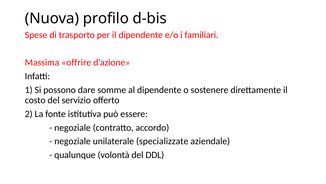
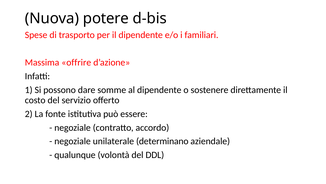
profilo: profilo -> potere
specializzate: specializzate -> determinano
